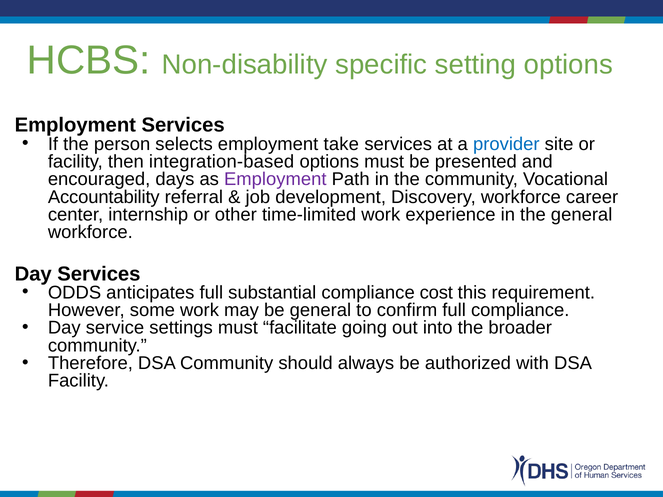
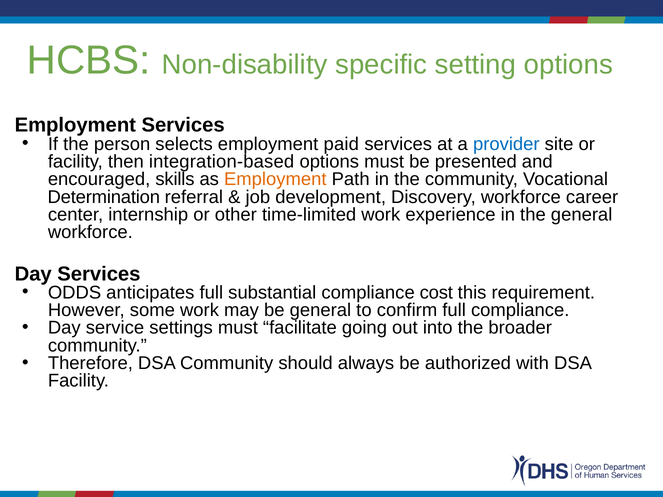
take: take -> paid
days: days -> skills
Employment at (275, 179) colour: purple -> orange
Accountability: Accountability -> Determination
